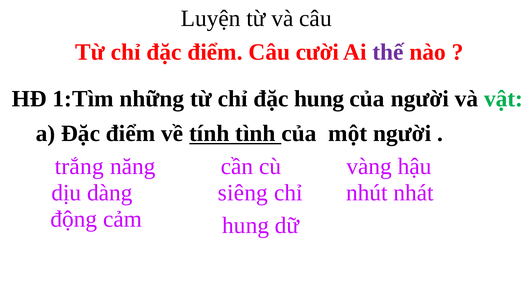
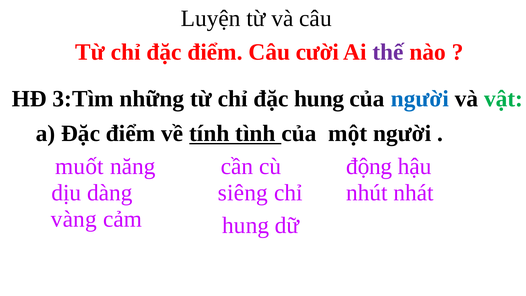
1:Tìm: 1:Tìm -> 3:Tìm
người at (420, 99) colour: black -> blue
trắng: trắng -> muốt
vàng: vàng -> động
động: động -> vàng
